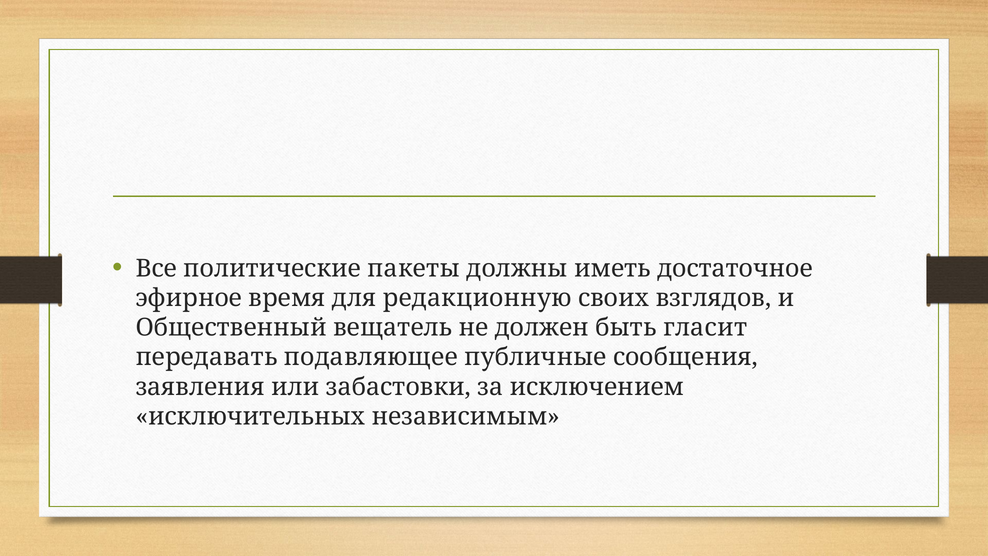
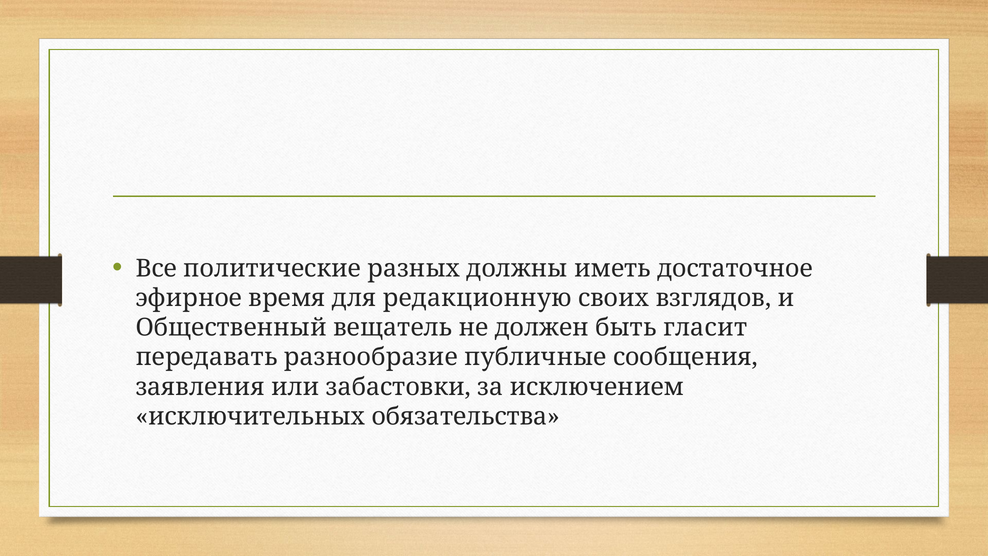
пакеты: пакеты -> разных
подавляющее: подавляющее -> разнообразие
независимым: независимым -> обязательства
